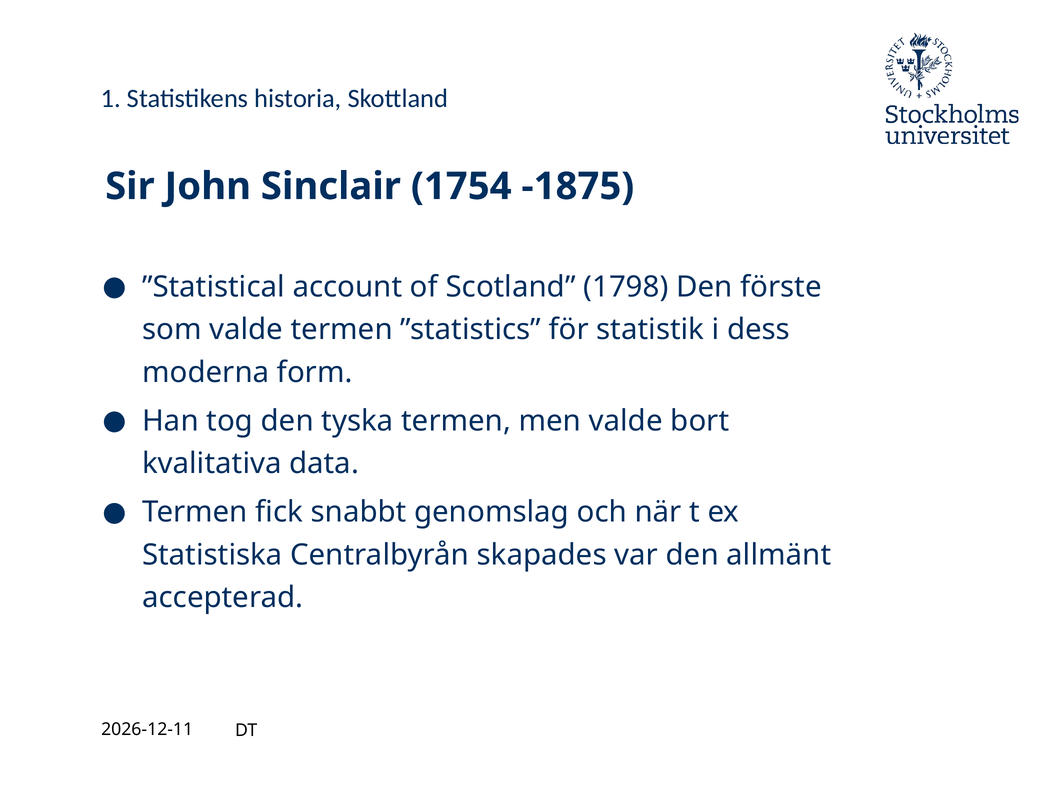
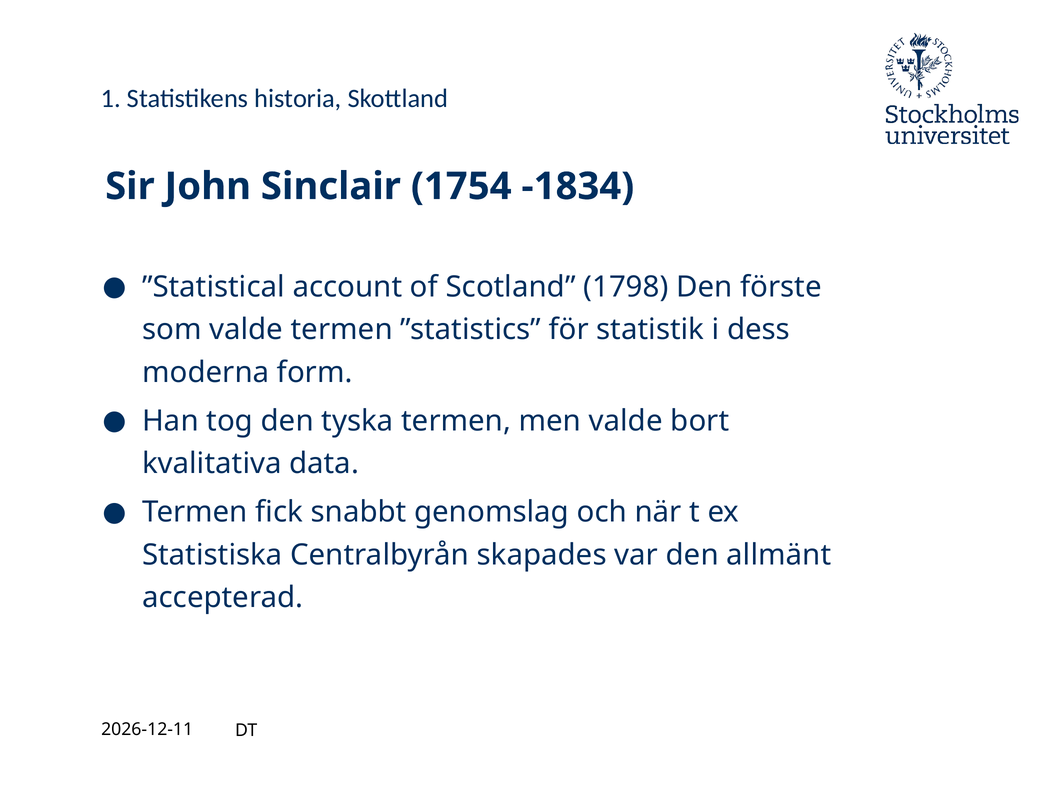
-1875: -1875 -> -1834
